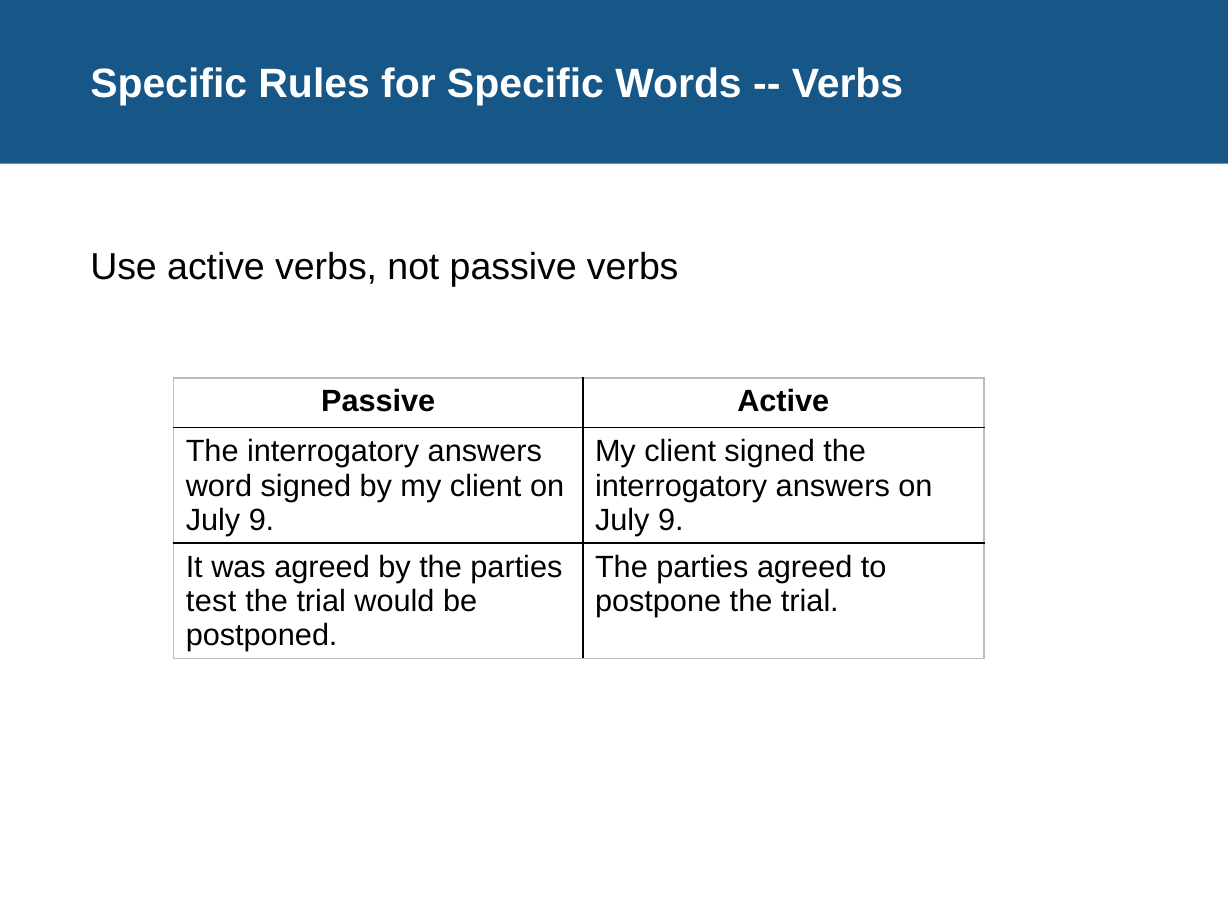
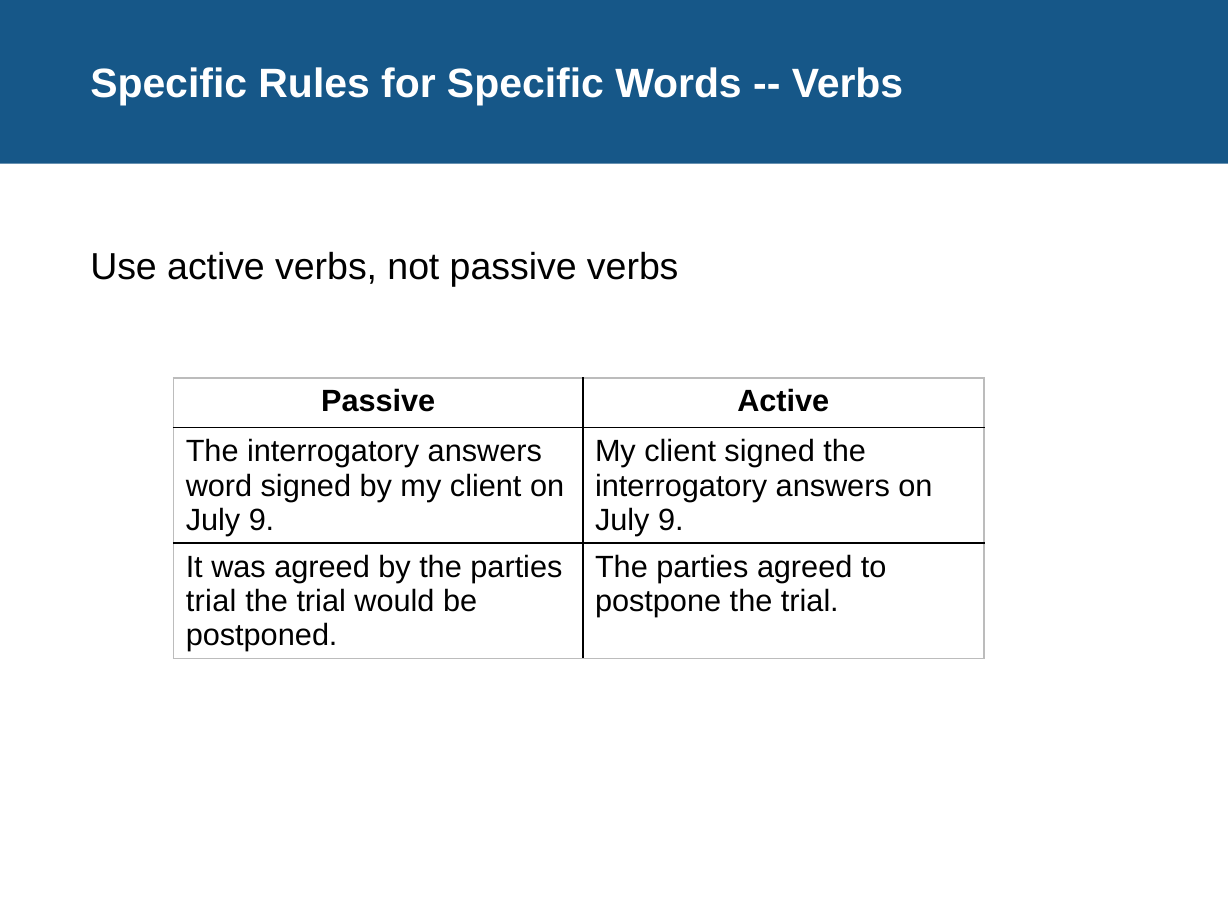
test at (211, 601): test -> trial
